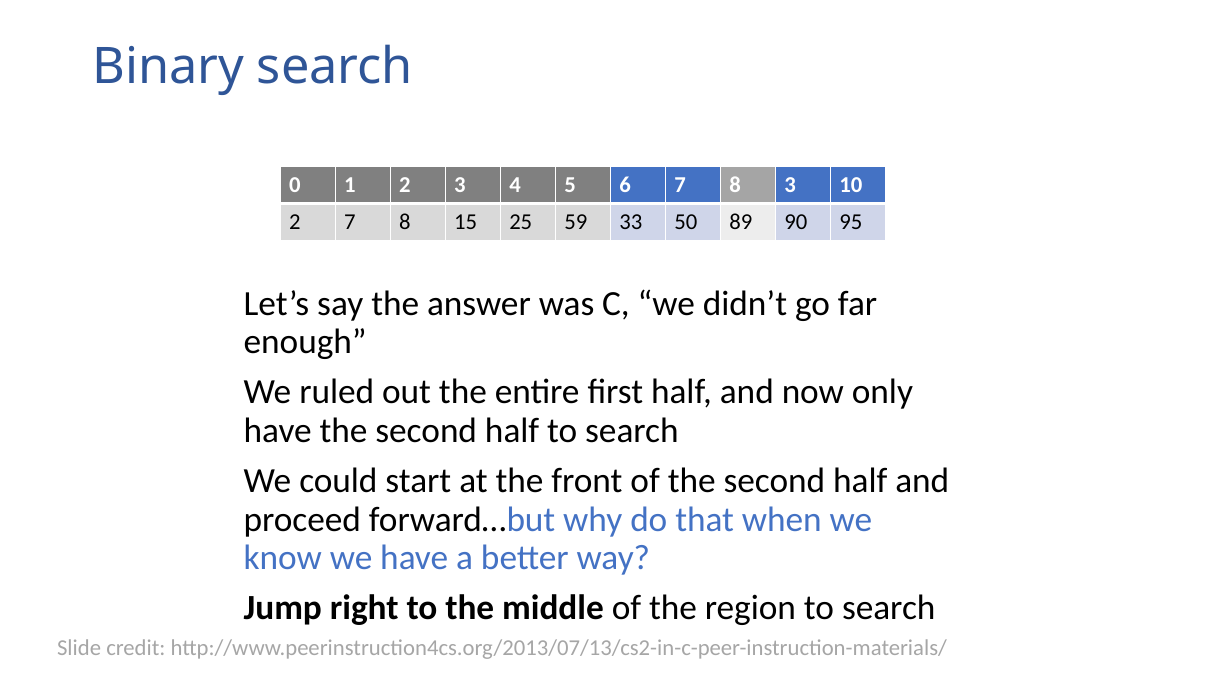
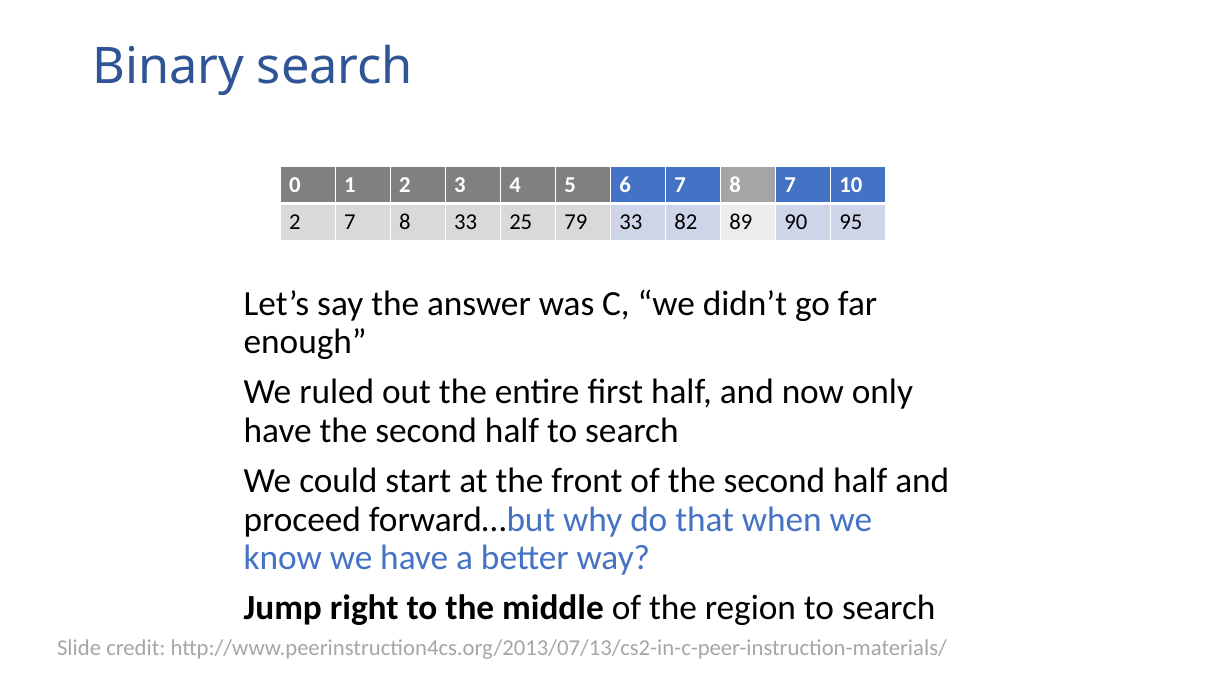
8 3: 3 -> 7
8 15: 15 -> 33
59: 59 -> 79
50: 50 -> 82
